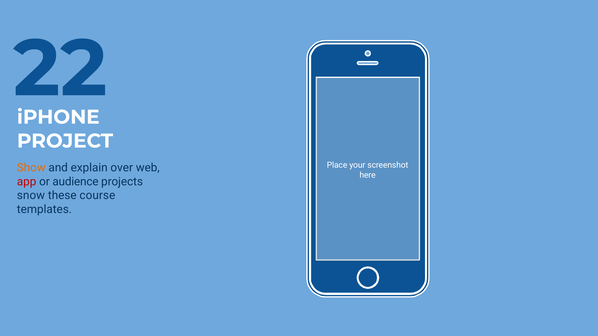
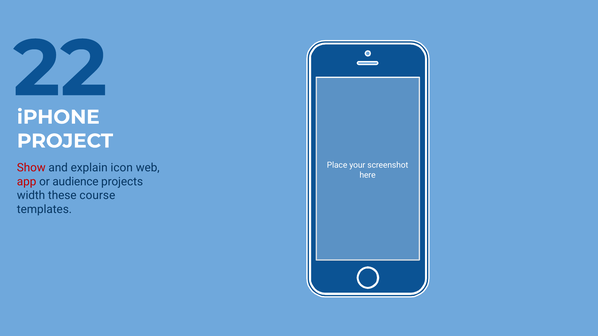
Show colour: orange -> red
over: over -> icon
snow: snow -> width
